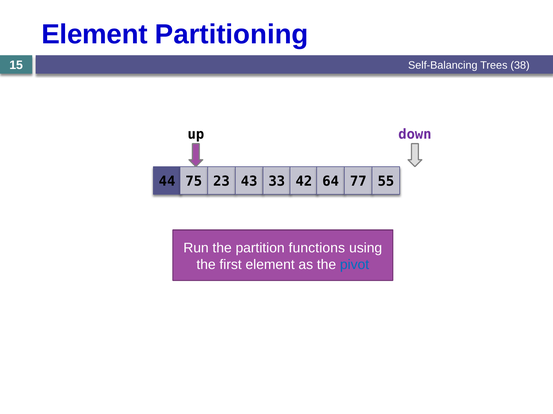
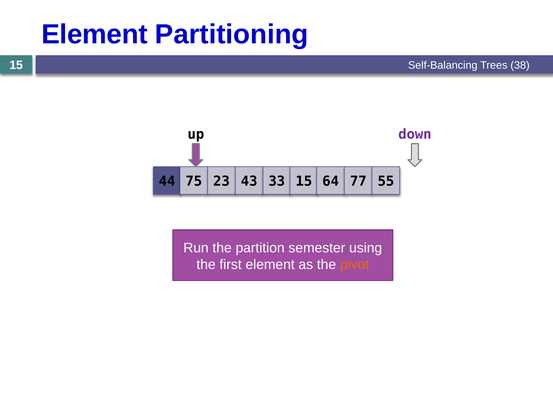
33 42: 42 -> 15
functions: functions -> semester
pivot colour: blue -> orange
